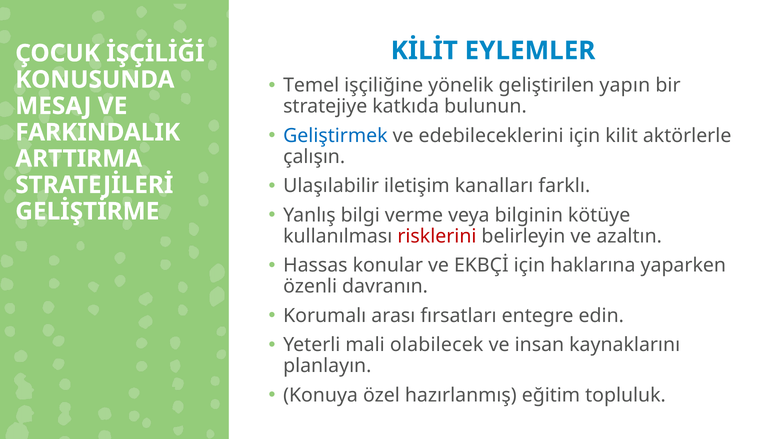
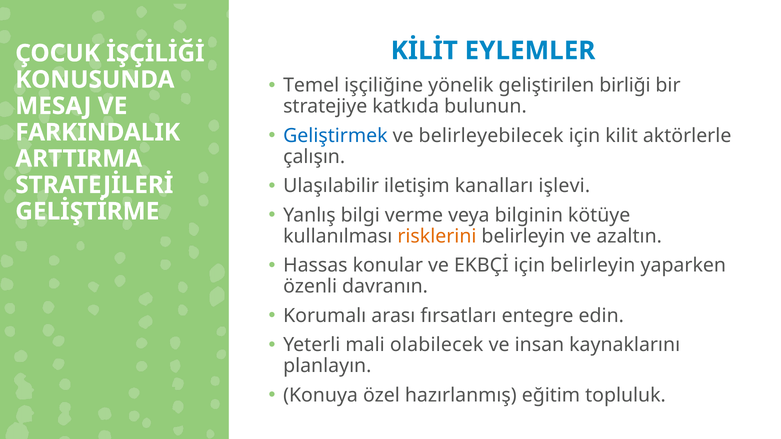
yapın: yapın -> birliği
edebileceklerini: edebileceklerini -> belirleyebilecek
farklı: farklı -> işlevi
risklerini colour: red -> orange
için haklarına: haklarına -> belirleyin
